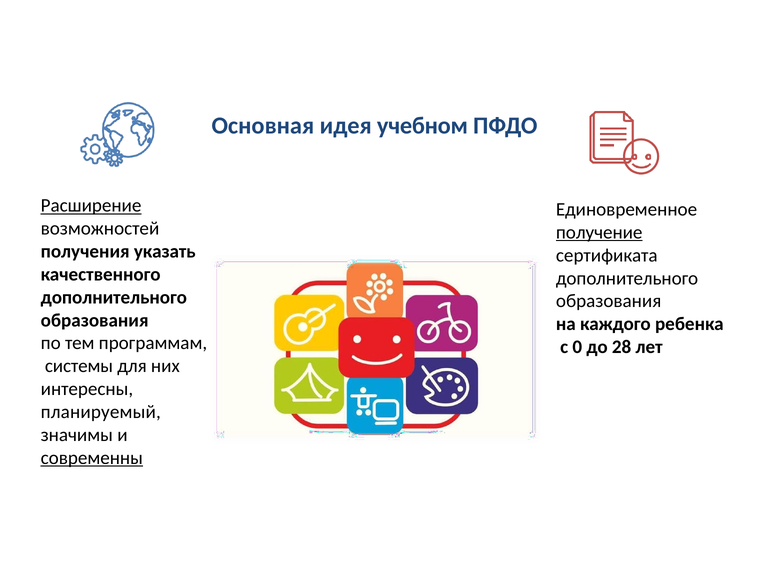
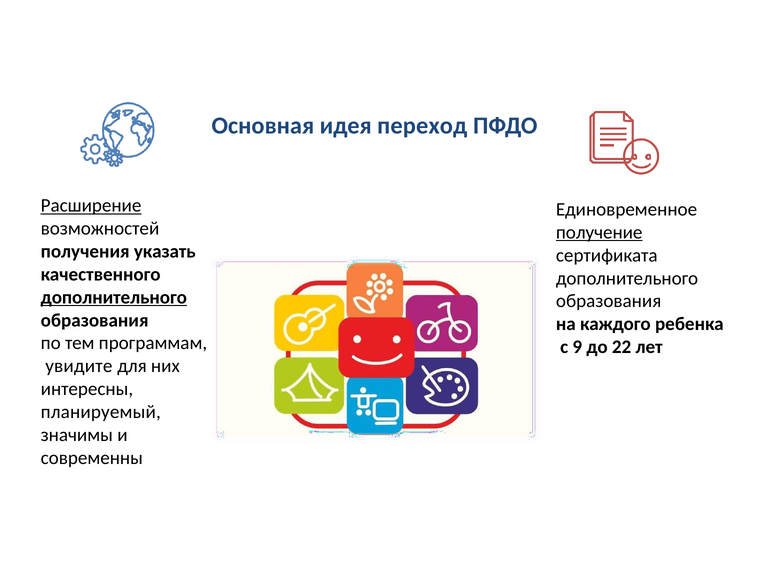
учебном: учебном -> переход
дополнительного at (114, 297) underline: none -> present
0: 0 -> 9
28: 28 -> 22
системы: системы -> увидите
современны underline: present -> none
